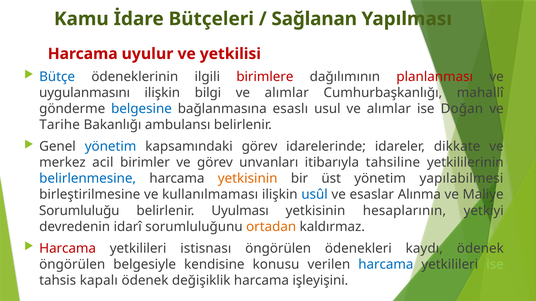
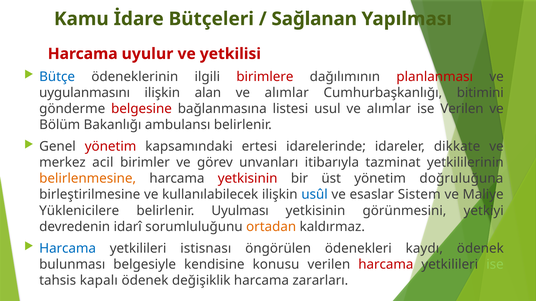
bilgi: bilgi -> alan
mahallî: mahallî -> bitimini
belgesine colour: blue -> red
esaslı: esaslı -> listesi
ise Doğan: Doğan -> Verilen
Tarihe: Tarihe -> Bölüm
yönetim at (111, 147) colour: blue -> red
kapsamındaki görev: görev -> ertesi
tahsiline: tahsiline -> tazminat
belirlenmesine colour: blue -> orange
yetkisinin at (248, 179) colour: orange -> red
yapılabilmesi: yapılabilmesi -> doğruluğuna
kullanılmaması: kullanılmaması -> kullanılabilecek
Alınma: Alınma -> Sistem
Sorumluluğu: Sorumluluğu -> Yüklenicilere
hesaplarının: hesaplarının -> görünmesini
Harcama at (68, 249) colour: red -> blue
öngörülen at (72, 265): öngörülen -> bulunması
harcama at (386, 265) colour: blue -> red
işleyişini: işleyişini -> zararları
